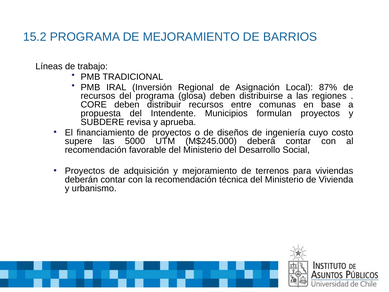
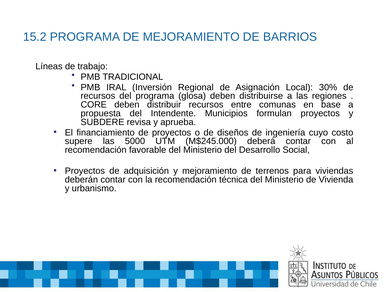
87%: 87% -> 30%
